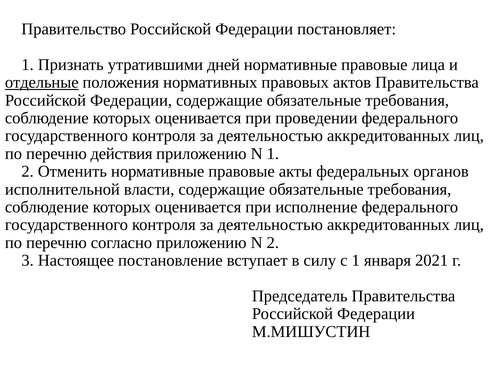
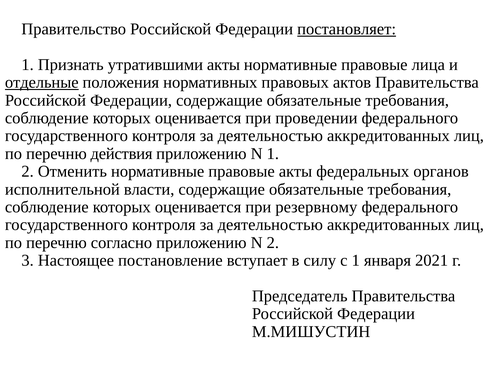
постановляет underline: none -> present
утратившими дней: дней -> акты
исполнение: исполнение -> резервному
